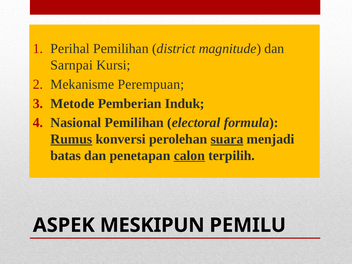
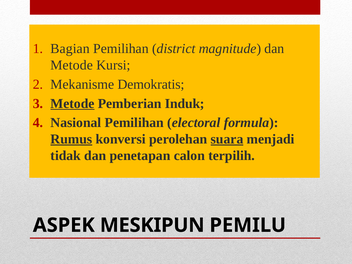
Perihal: Perihal -> Bagian
Sarnpai at (72, 65): Sarnpai -> Metode
Perempuan: Perempuan -> Demokratis
Metode at (72, 104) underline: none -> present
batas: batas -> tidak
calon underline: present -> none
